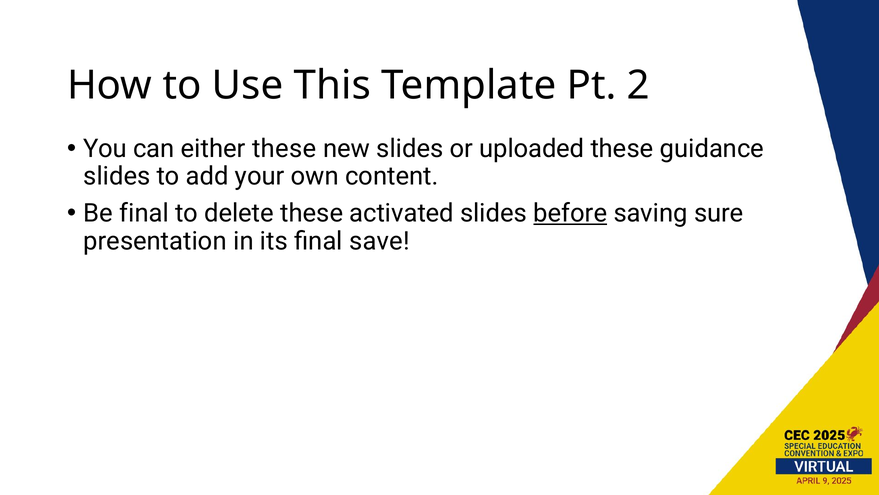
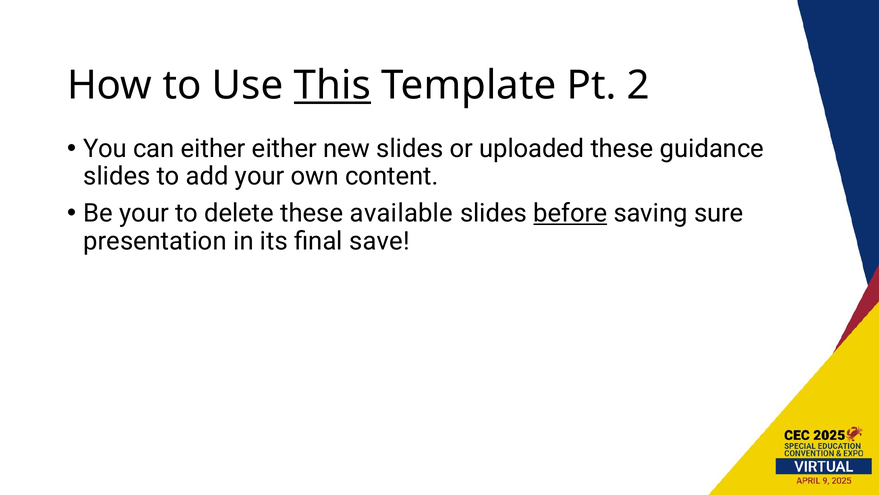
This underline: none -> present
either these: these -> either
Be final: final -> your
activated: activated -> available
